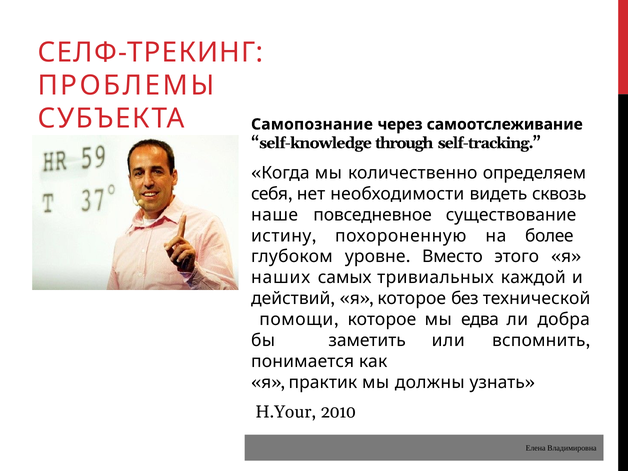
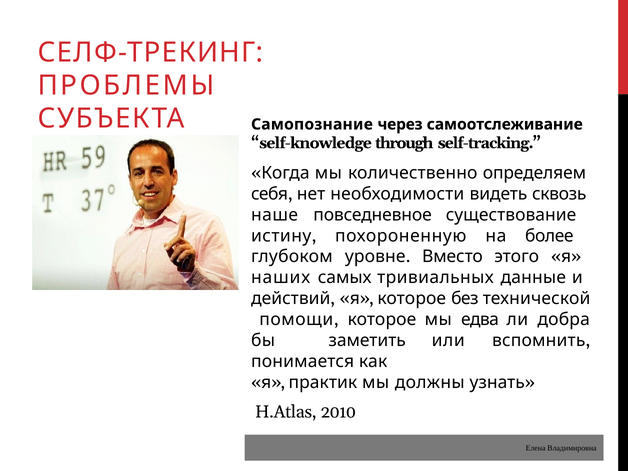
каждой: каждой -> данные
H.Your: H.Your -> H.Atlas
